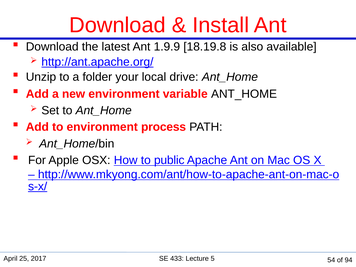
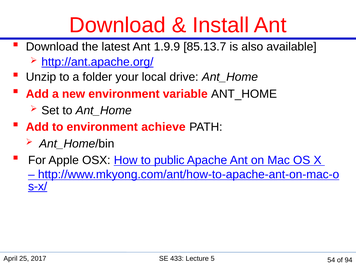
18.19.8: 18.19.8 -> 85.13.7
process: process -> achieve
